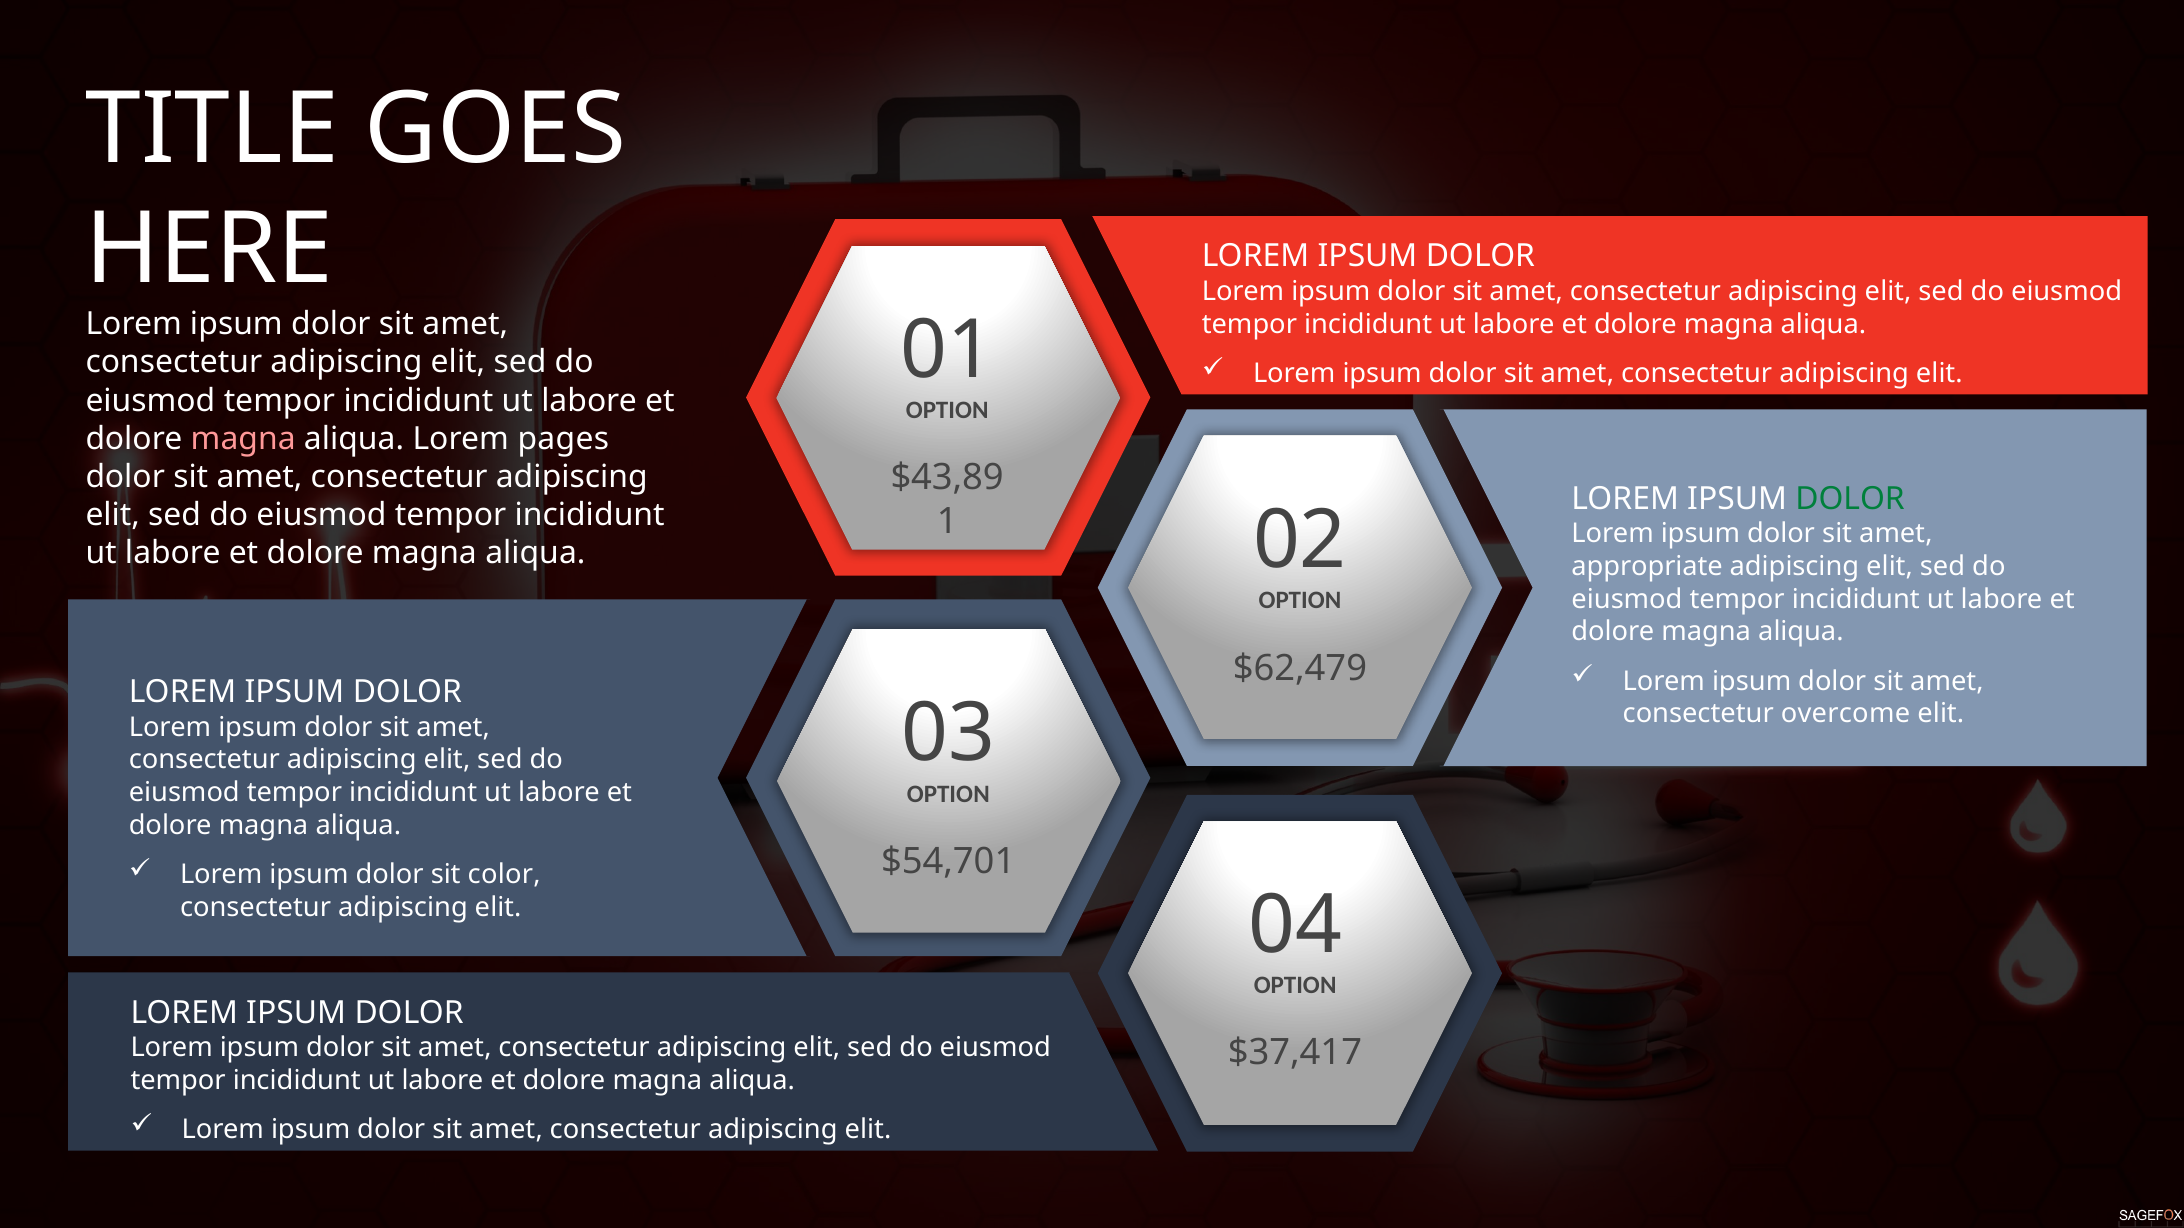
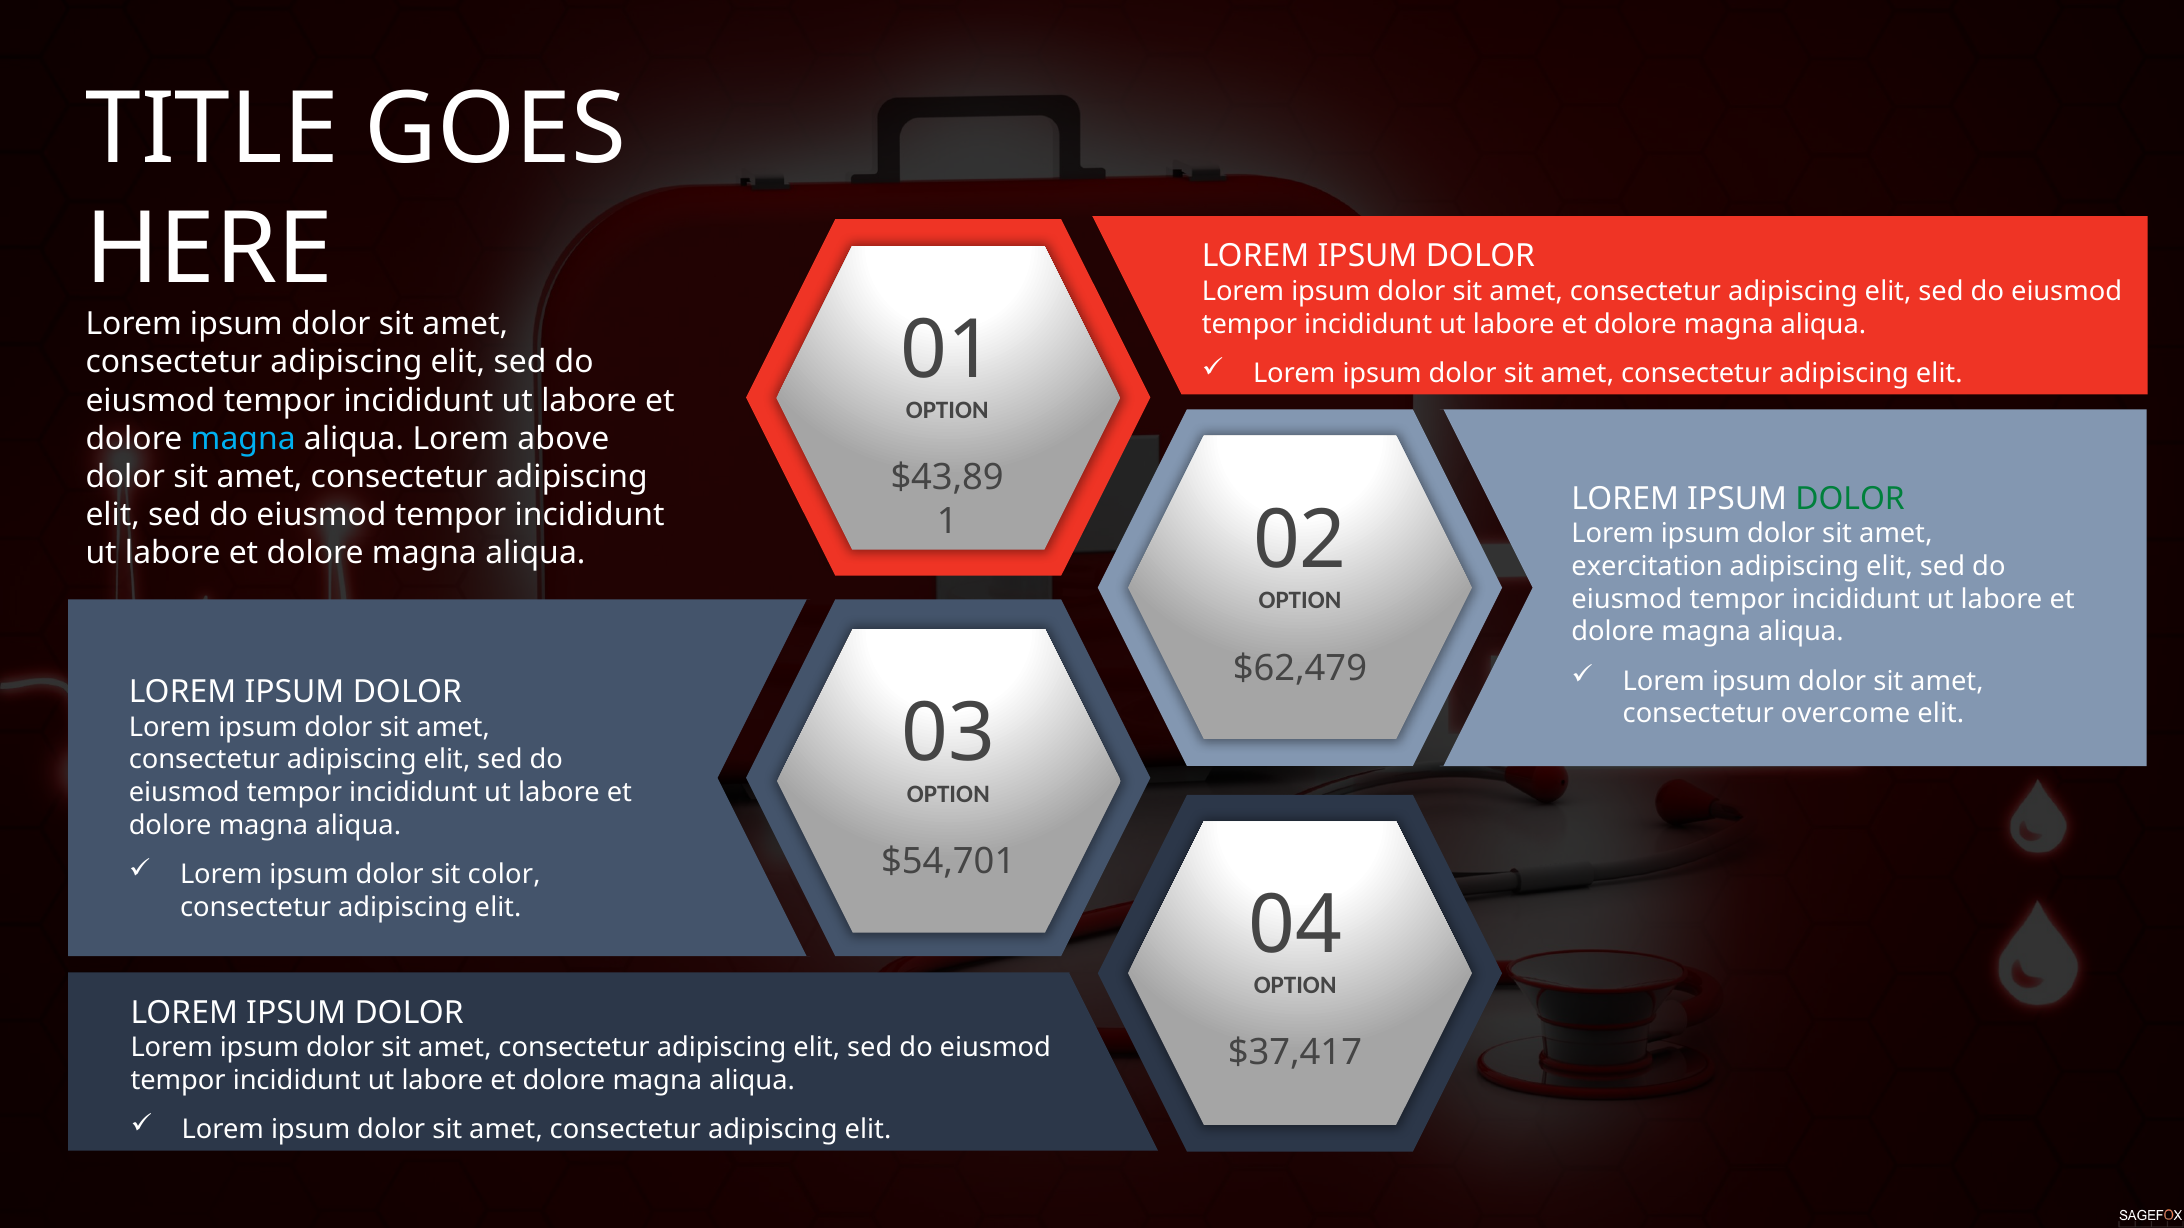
magna at (243, 439) colour: pink -> light blue
pages: pages -> above
appropriate: appropriate -> exercitation
